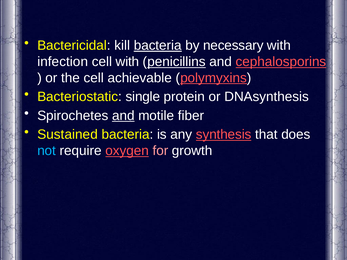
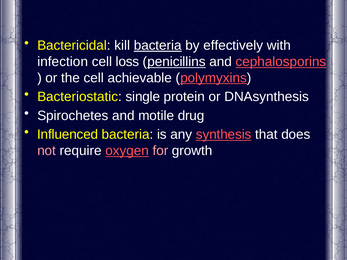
necessary: necessary -> effectively
cell with: with -> loss
and at (123, 116) underline: present -> none
fiber: fiber -> drug
Sustained: Sustained -> Influenced
not colour: light blue -> pink
